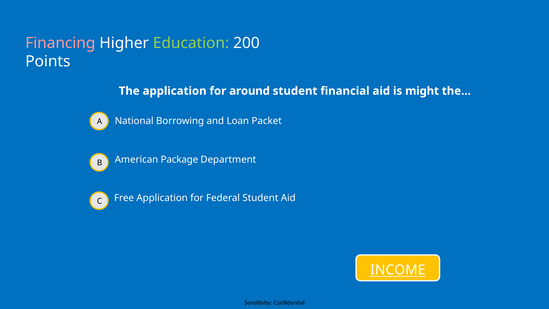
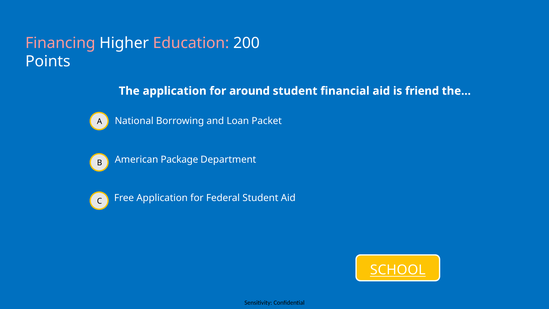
Education colour: light green -> pink
might: might -> friend
INCOME: INCOME -> SCHOOL
